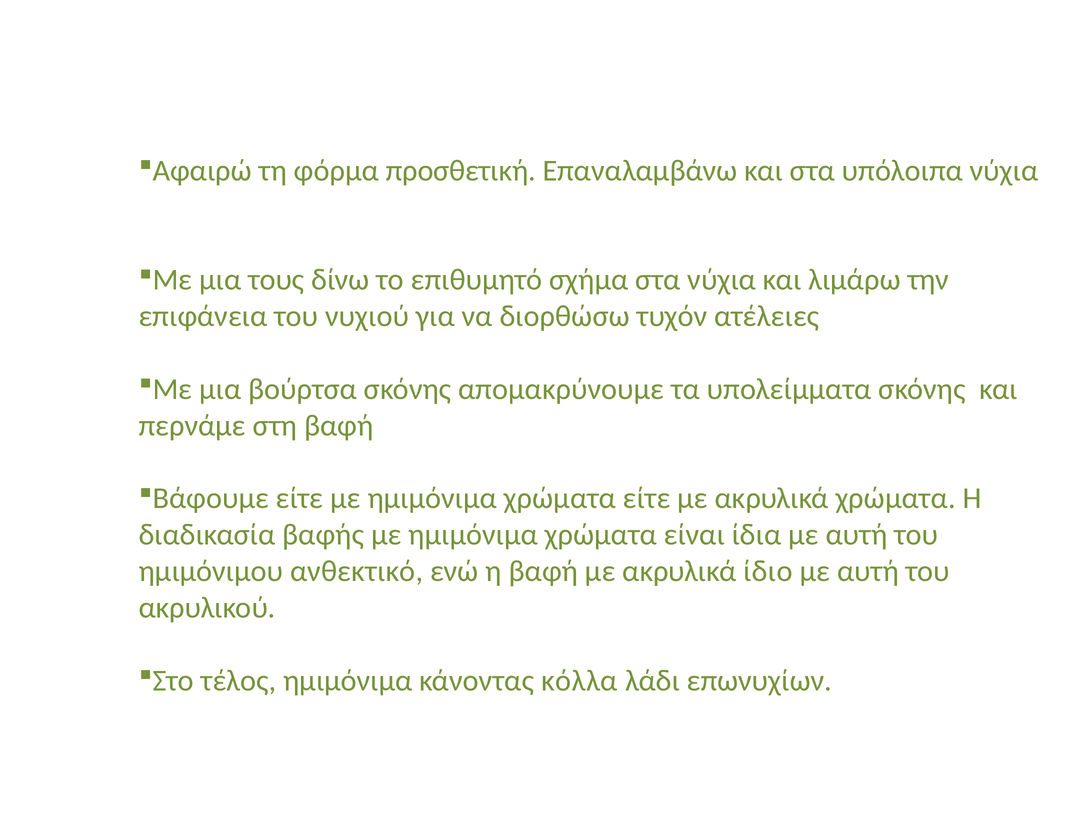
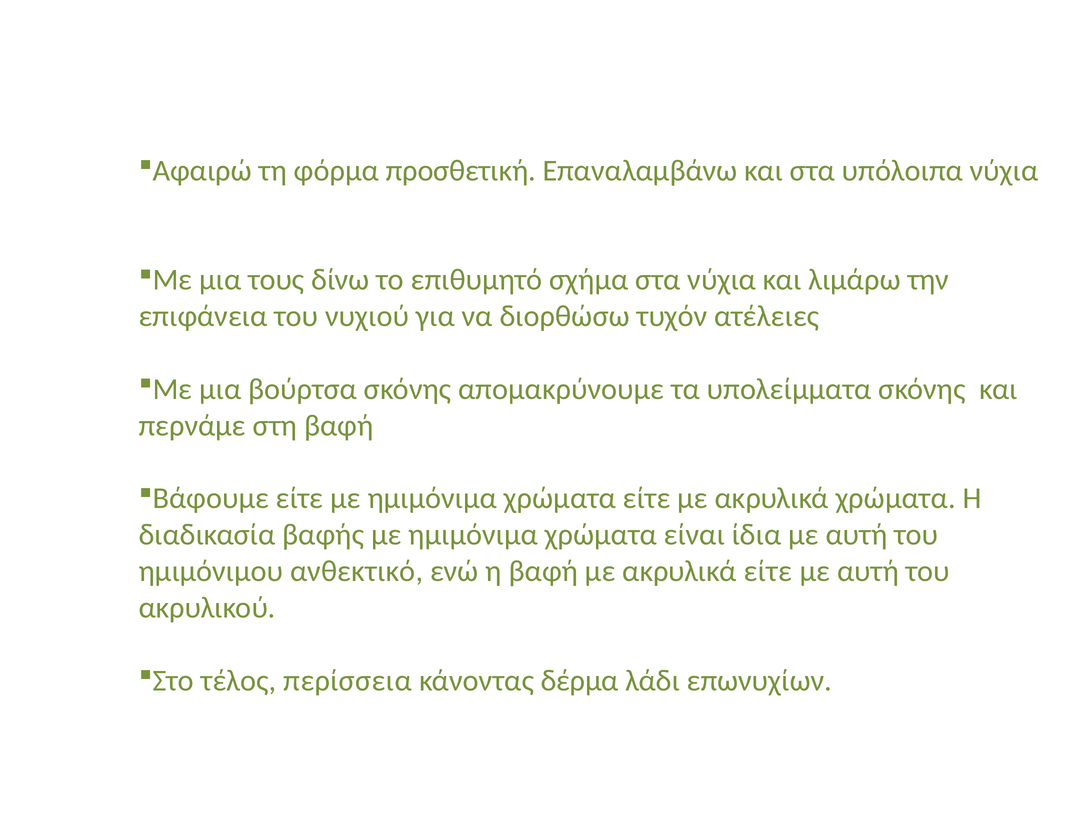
ακρυλικά ίδιο: ίδιο -> είτε
τέλος ημιμόνιμα: ημιμόνιμα -> περίσσεια
κόλλα: κόλλα -> δέρμα
